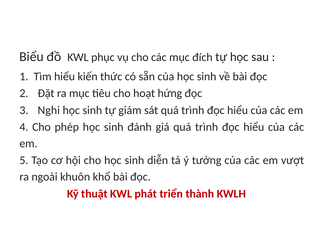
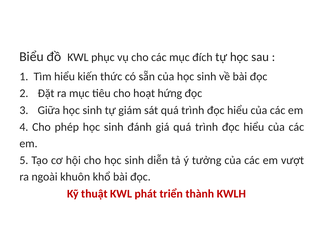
Nghi: Nghi -> Giữa
